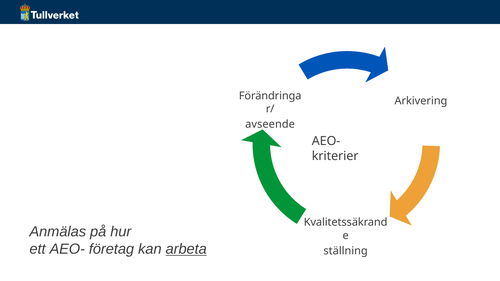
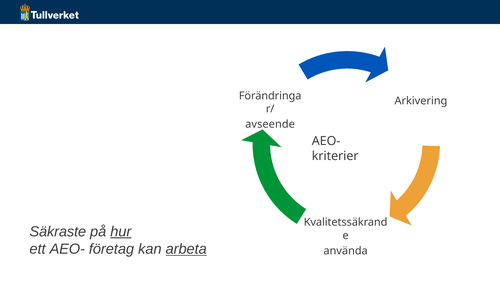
Anmälas: Anmälas -> Säkraste
hur underline: none -> present
ställning: ställning -> använda
